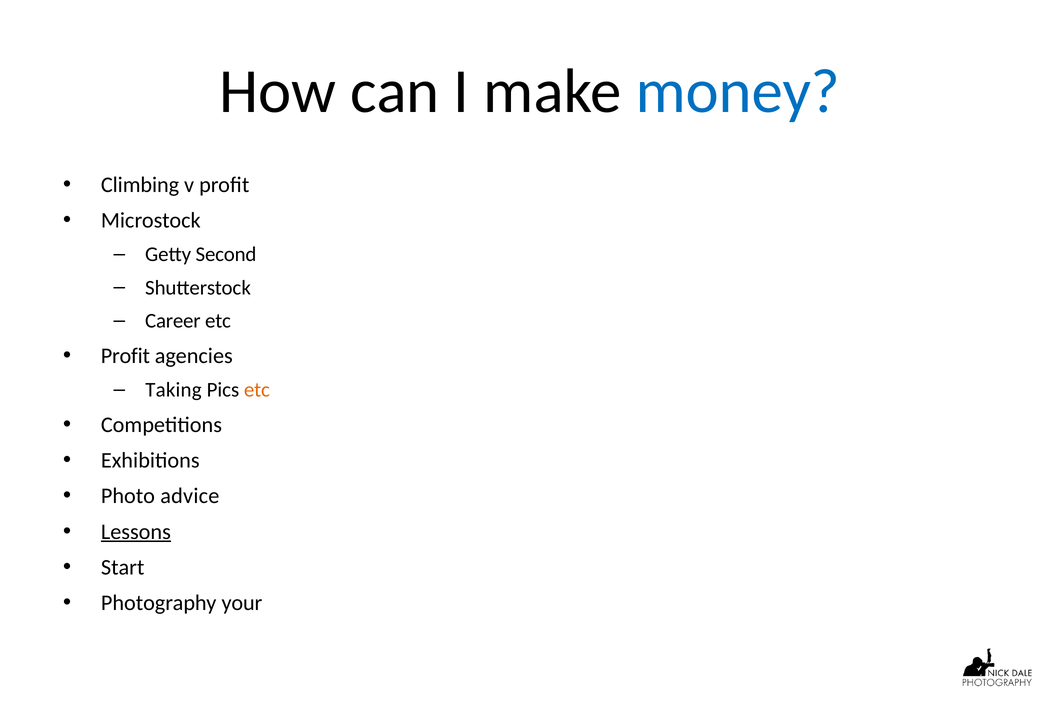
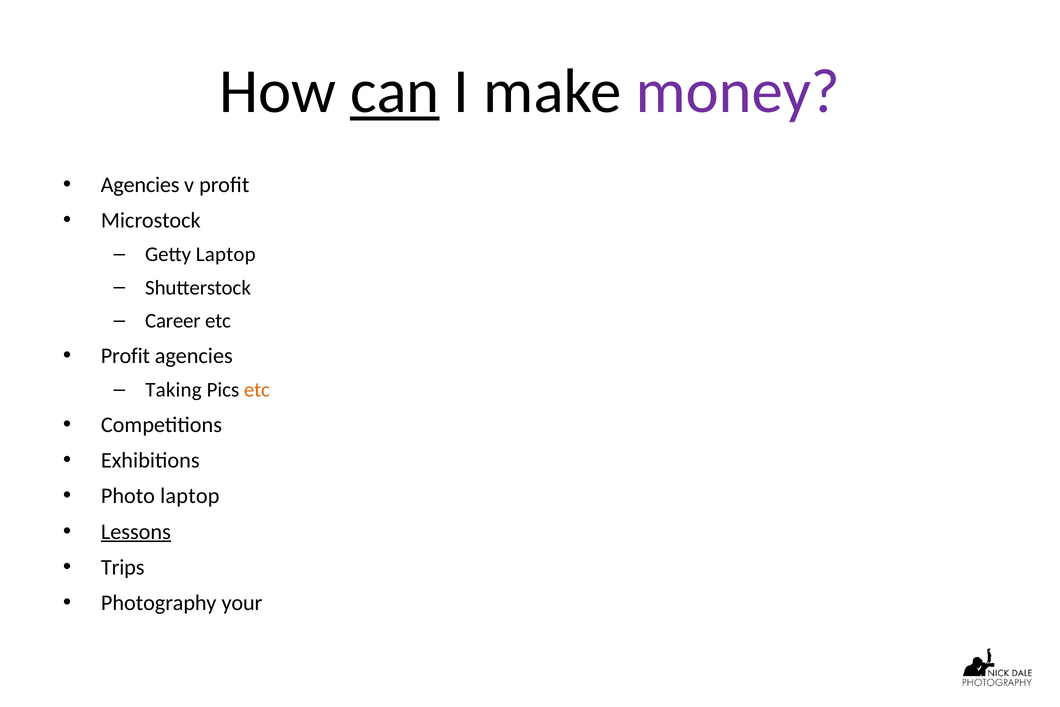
can underline: none -> present
money colour: blue -> purple
Climbing at (140, 185): Climbing -> Agencies
Getty Second: Second -> Laptop
Photo advice: advice -> laptop
Start: Start -> Trips
